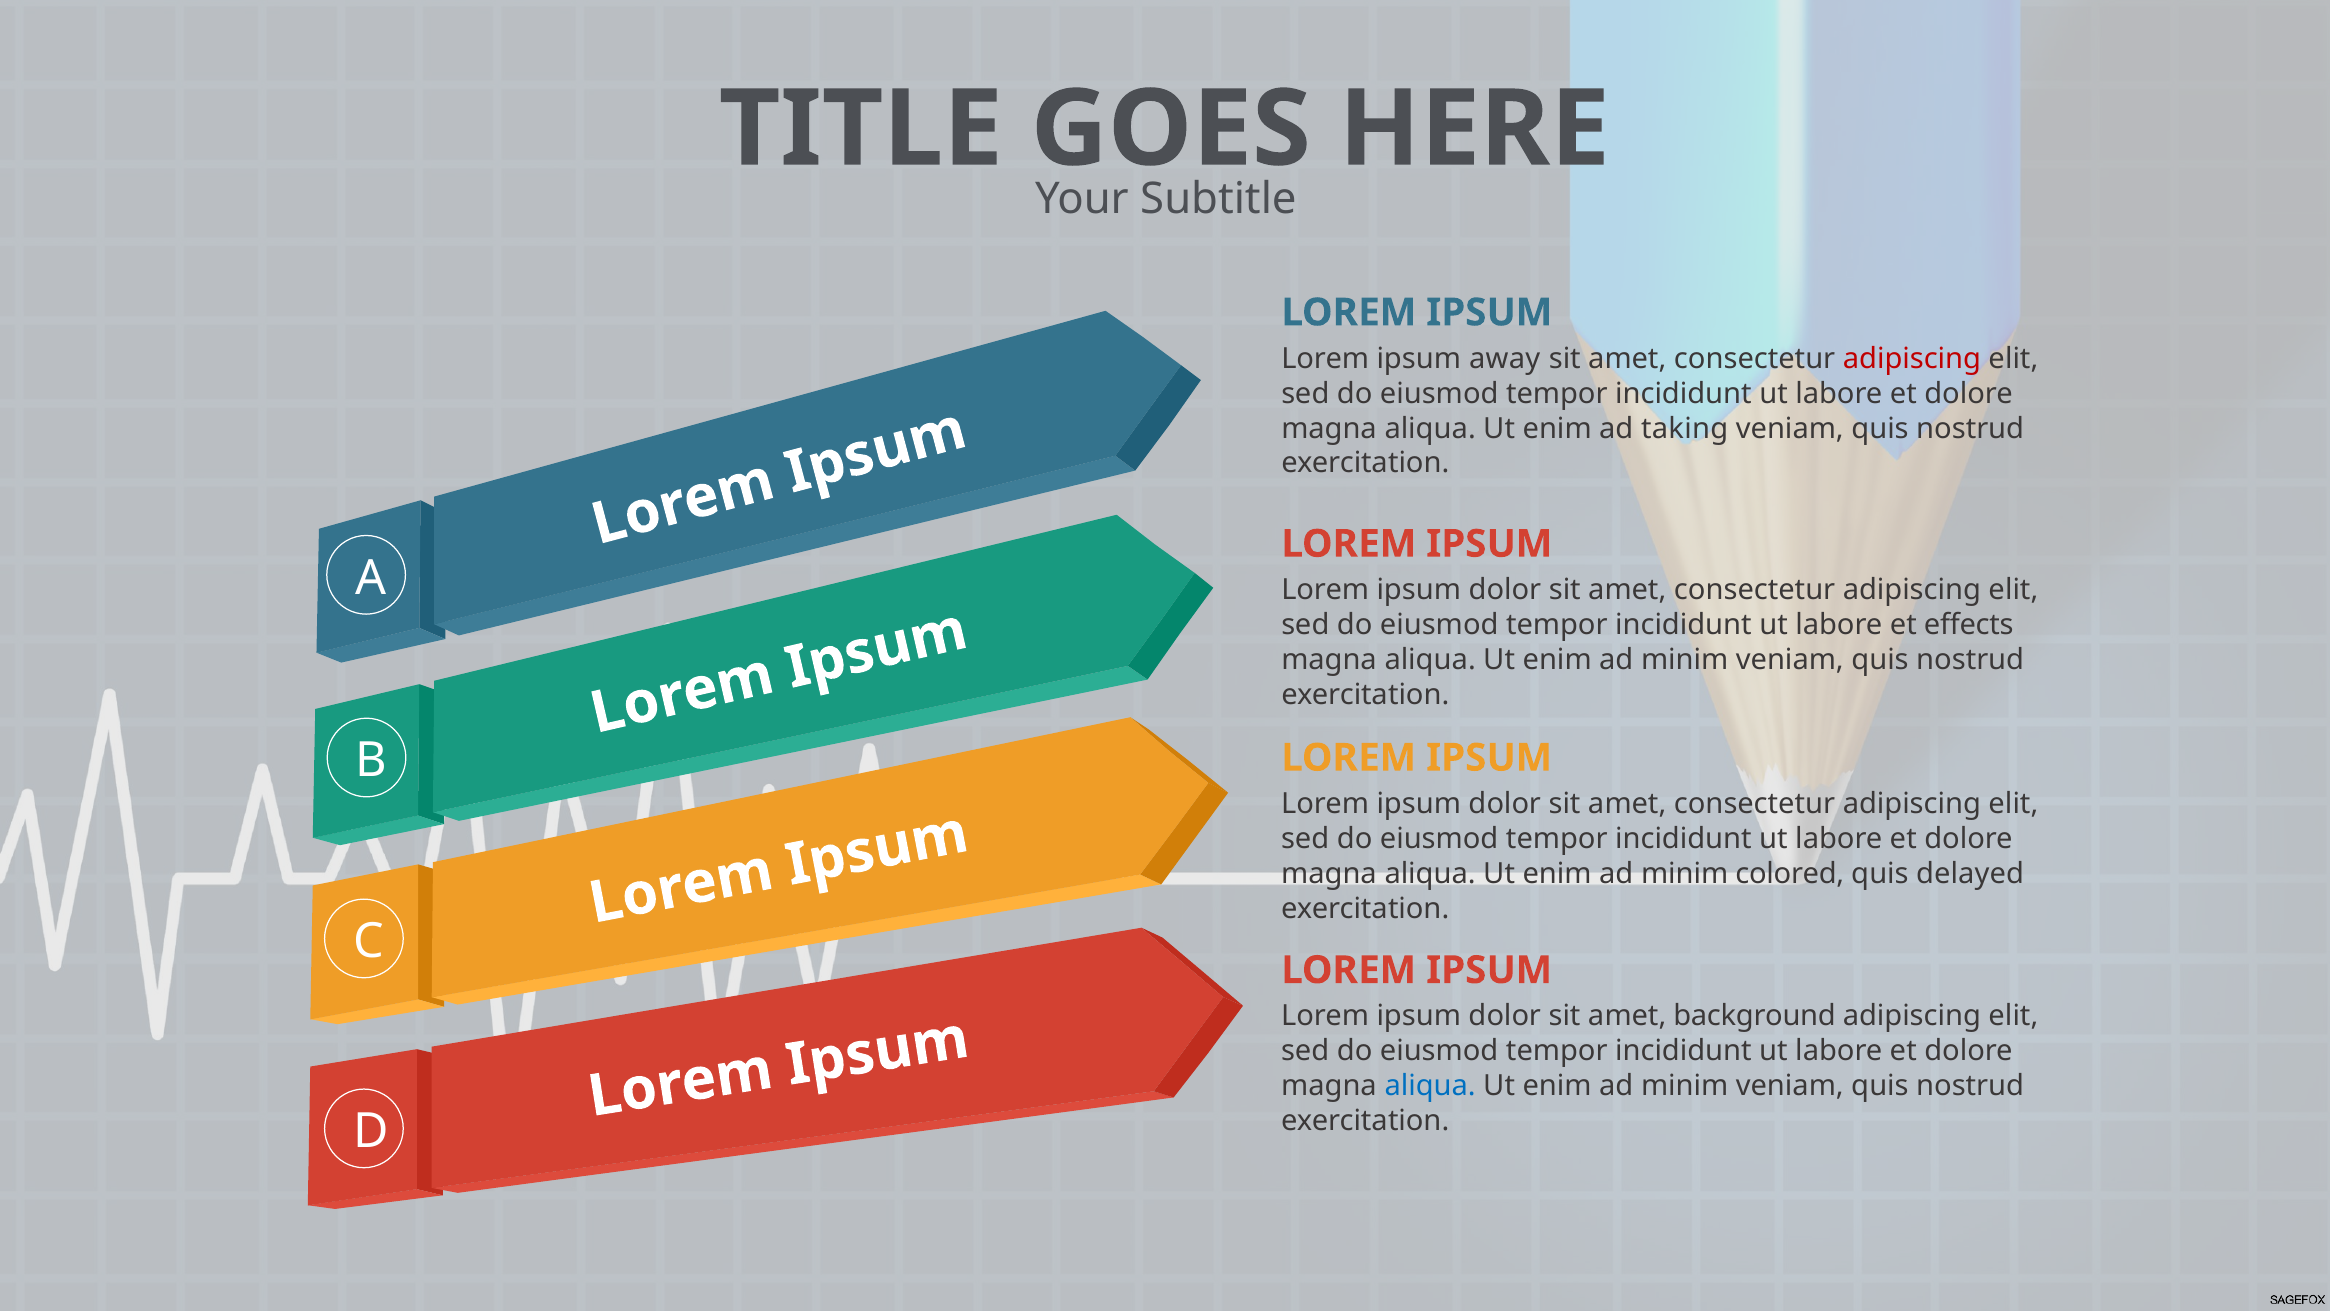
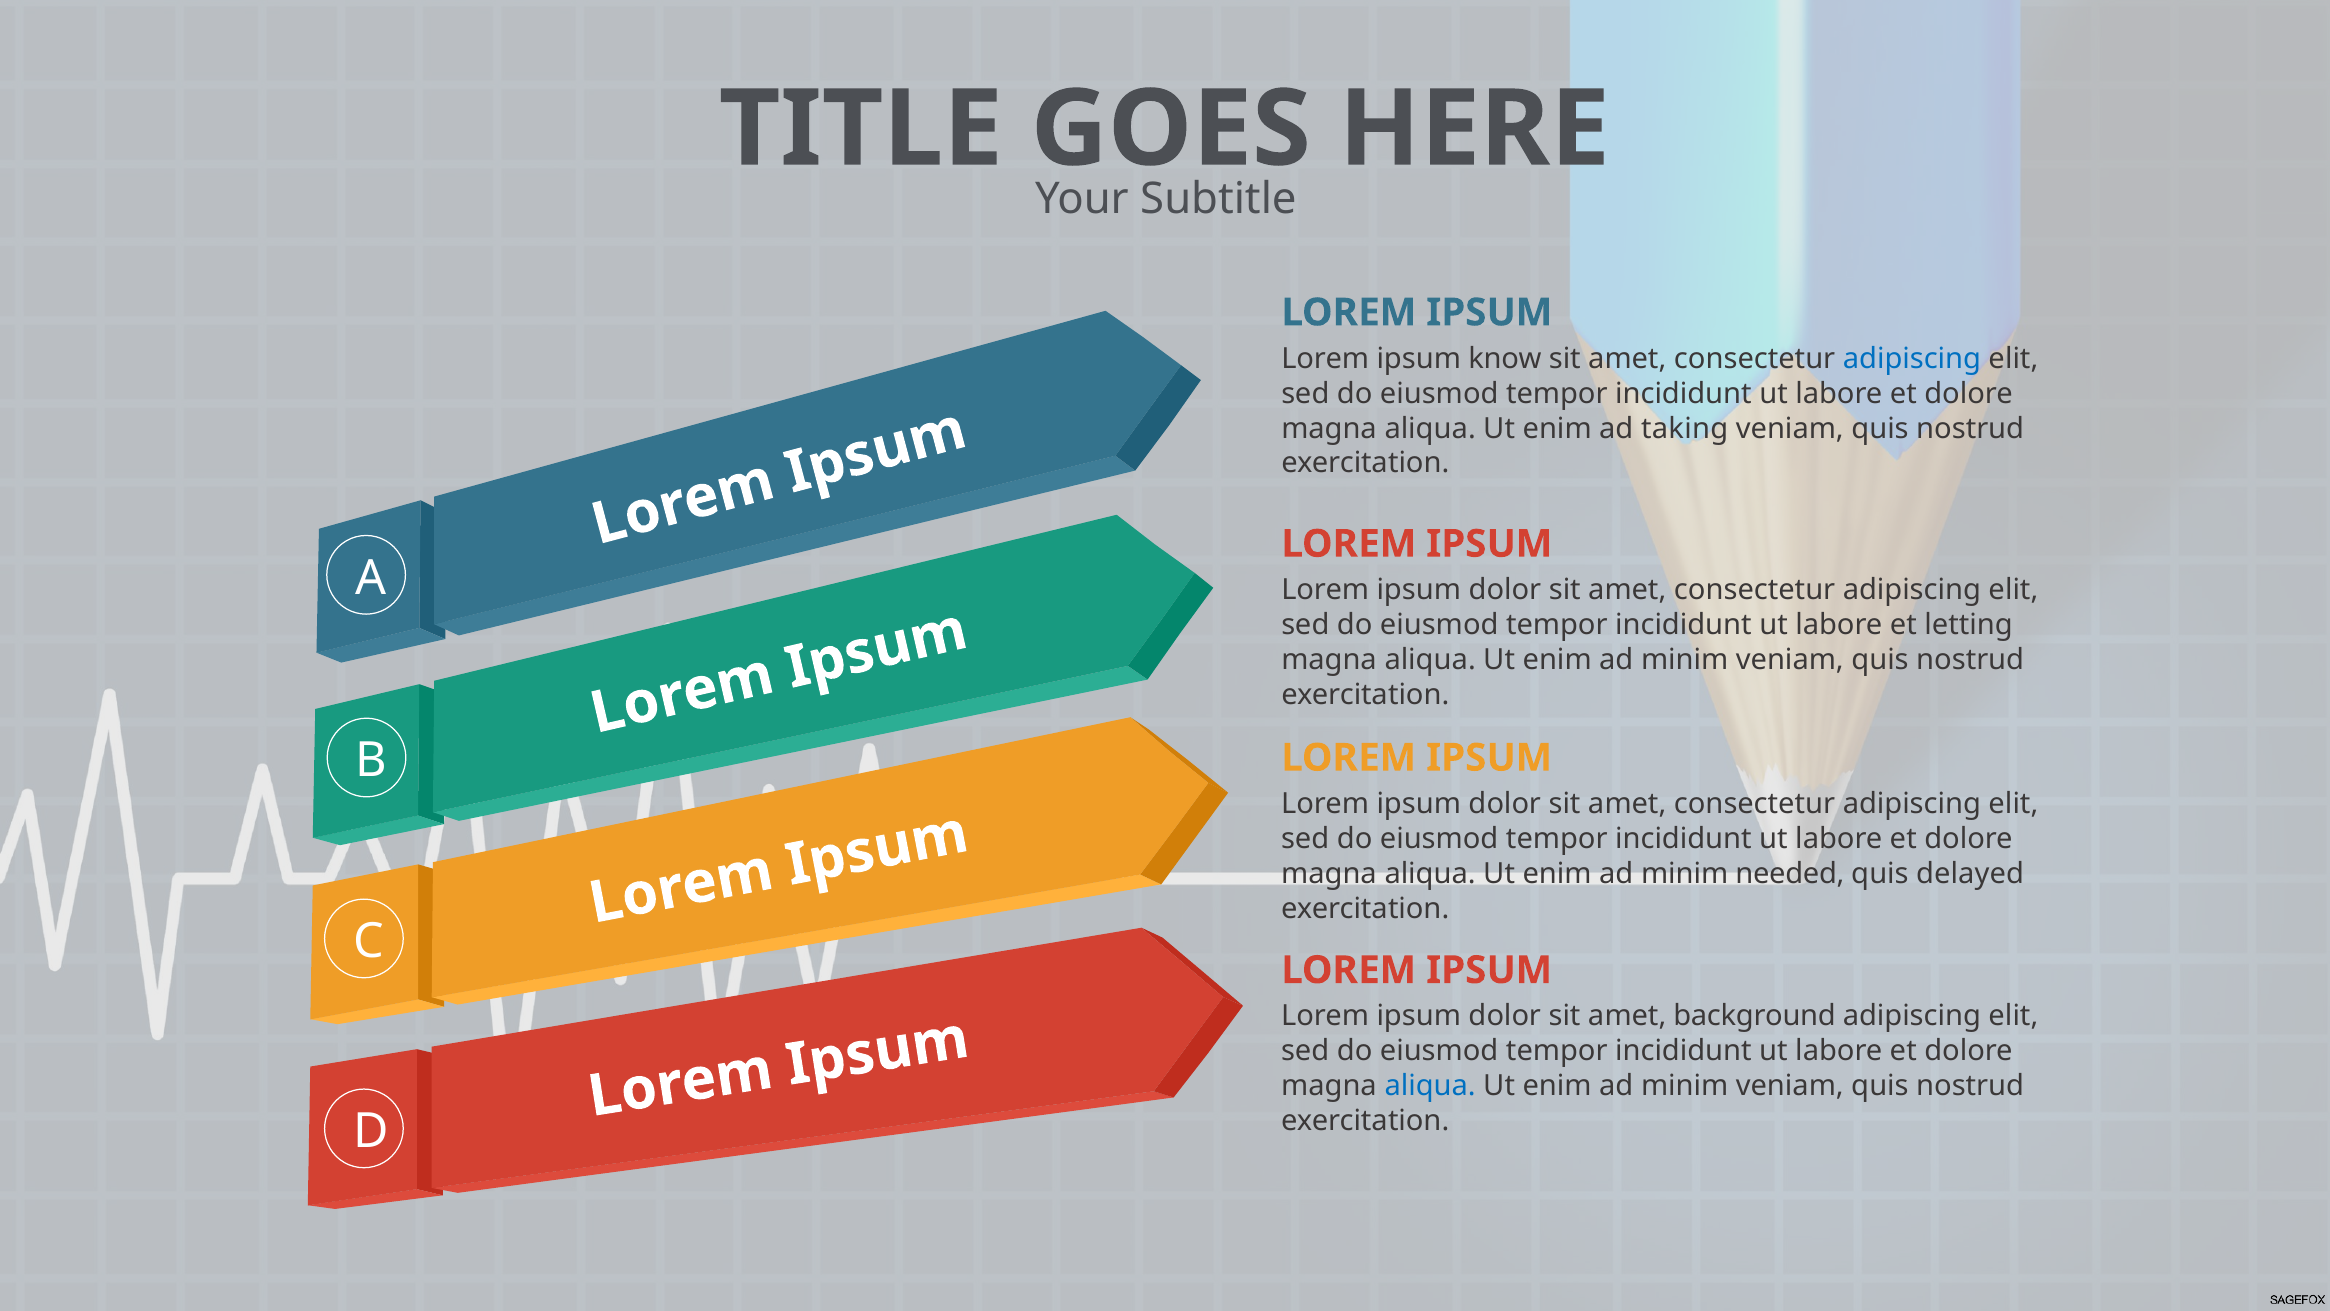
away: away -> know
adipiscing at (1912, 358) colour: red -> blue
effects: effects -> letting
colored: colored -> needed
